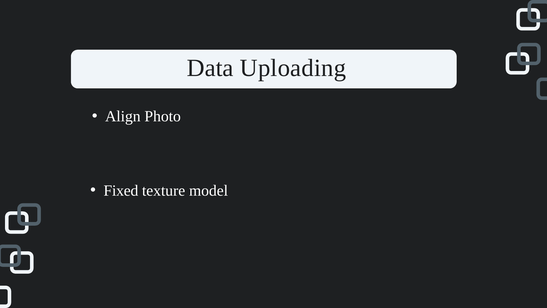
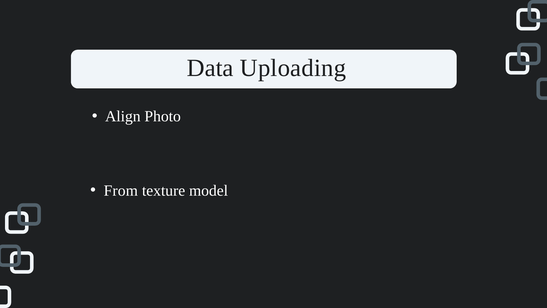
Fixed: Fixed -> From
